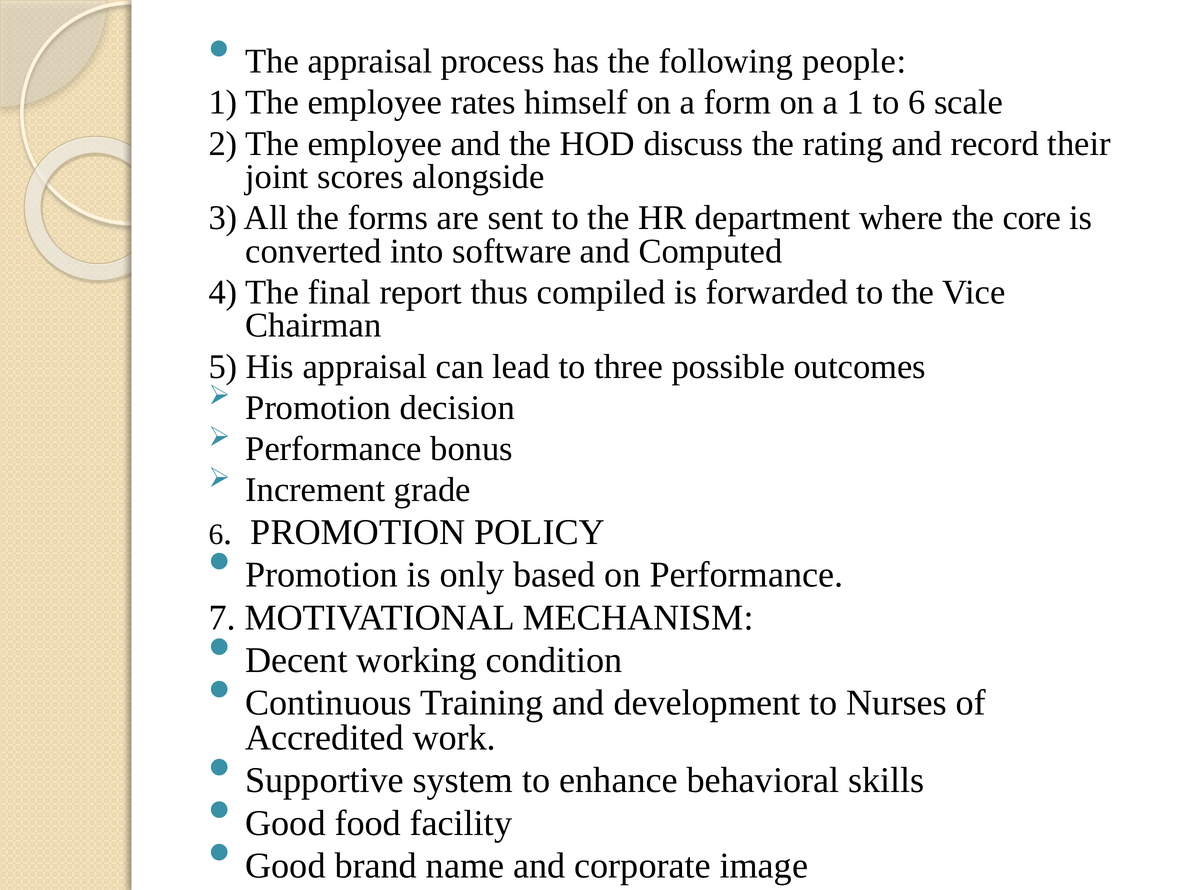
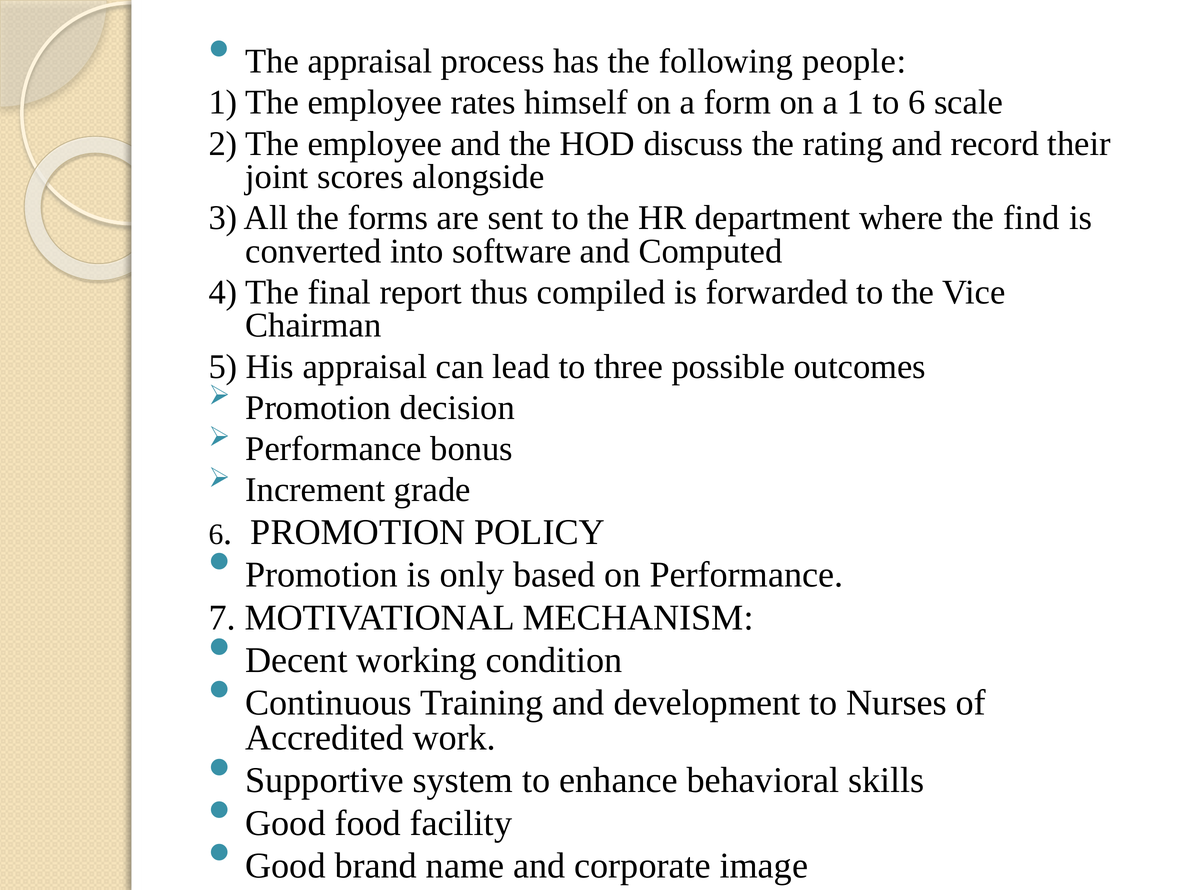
core: core -> find
